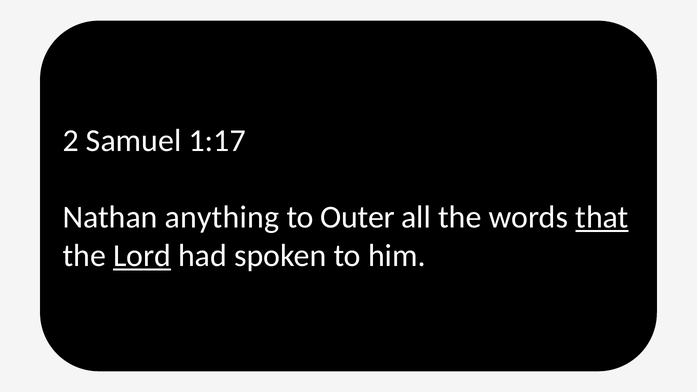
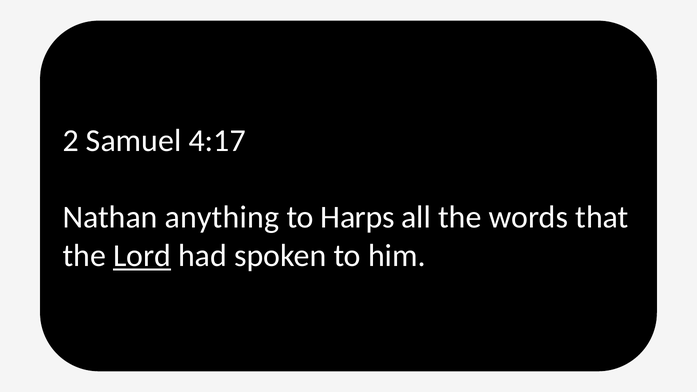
1:17: 1:17 -> 4:17
Outer: Outer -> Harps
that underline: present -> none
